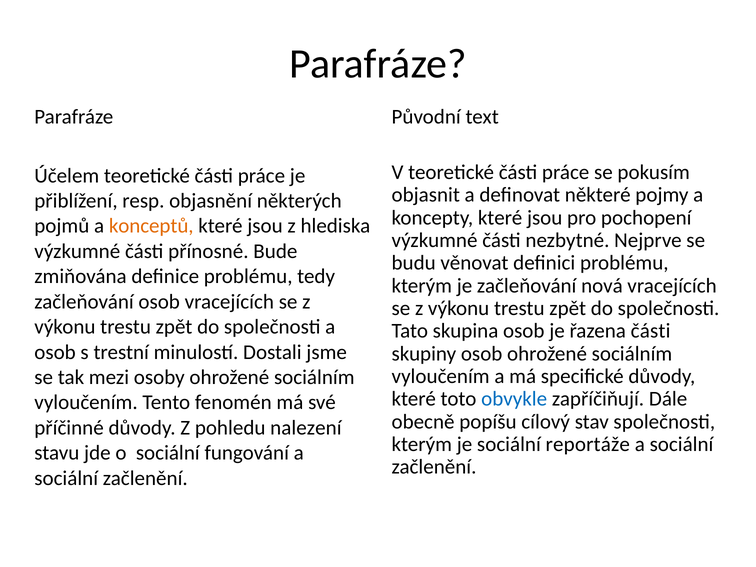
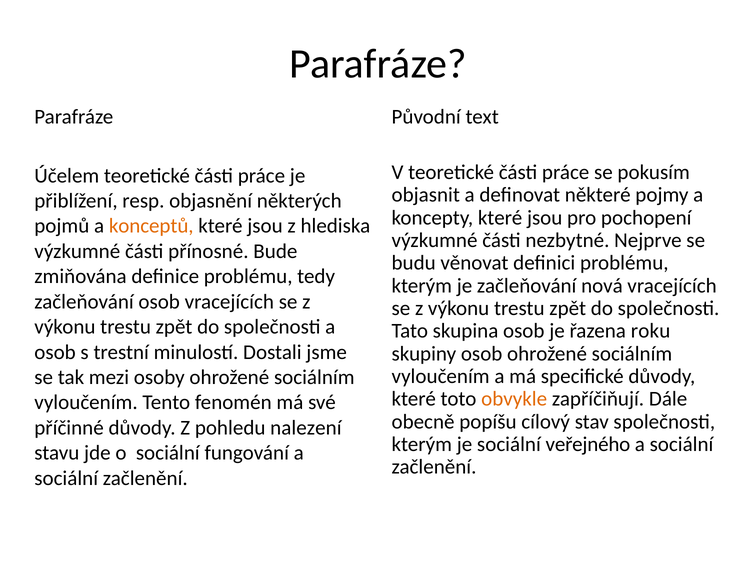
řazena části: části -> roku
obvykle colour: blue -> orange
reportáže: reportáže -> veřejného
